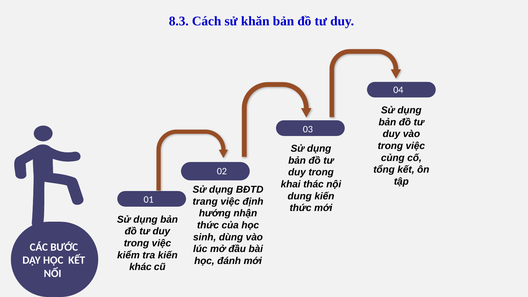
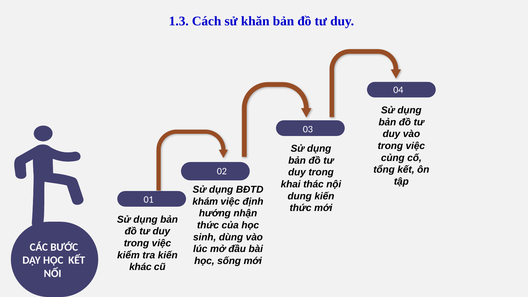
8.3: 8.3 -> 1.3
trang: trang -> khám
đánh: đánh -> sống
